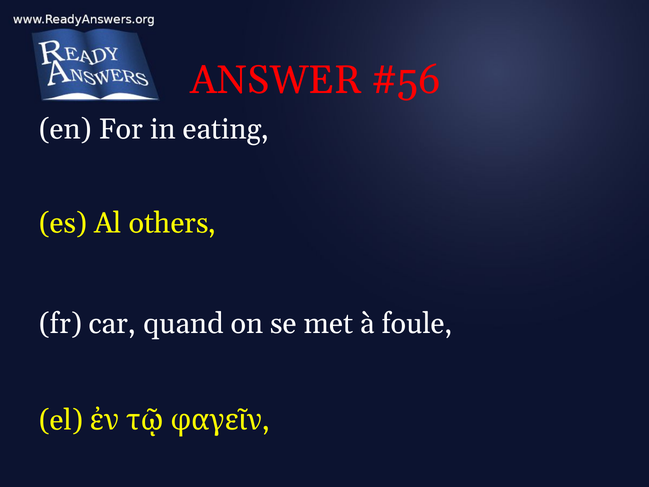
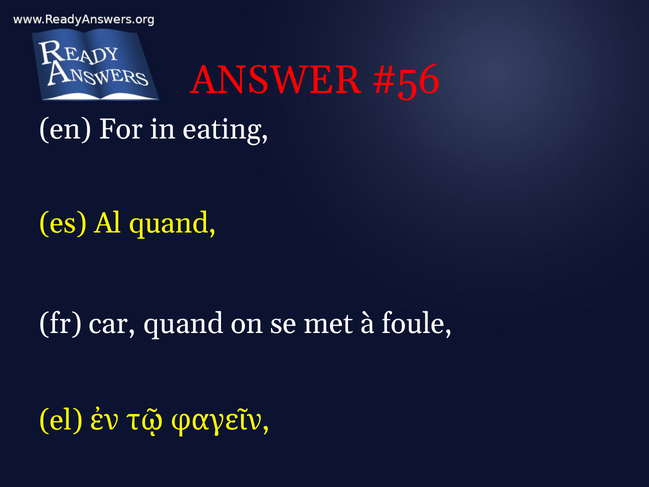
Al others: others -> quand
